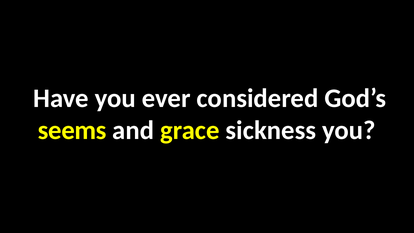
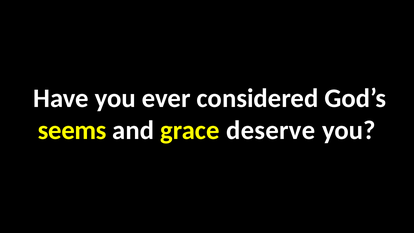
sickness: sickness -> deserve
